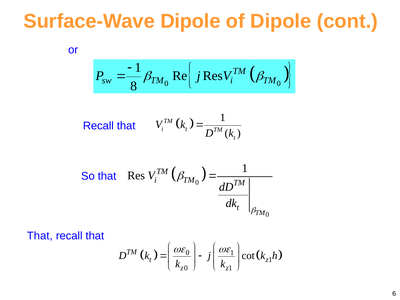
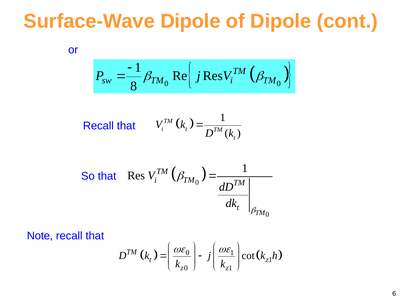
That at (40, 236): That -> Note
